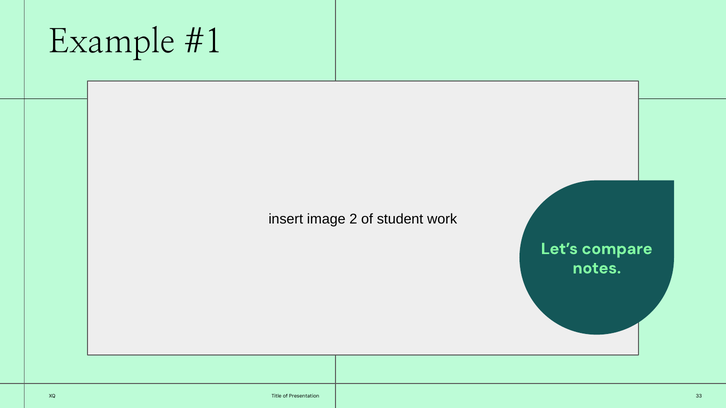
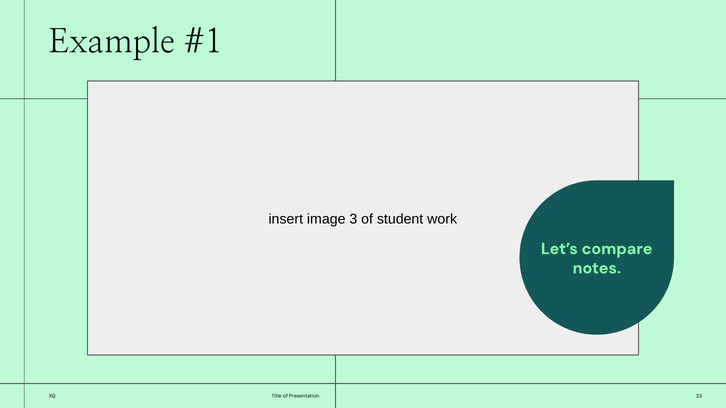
2: 2 -> 3
